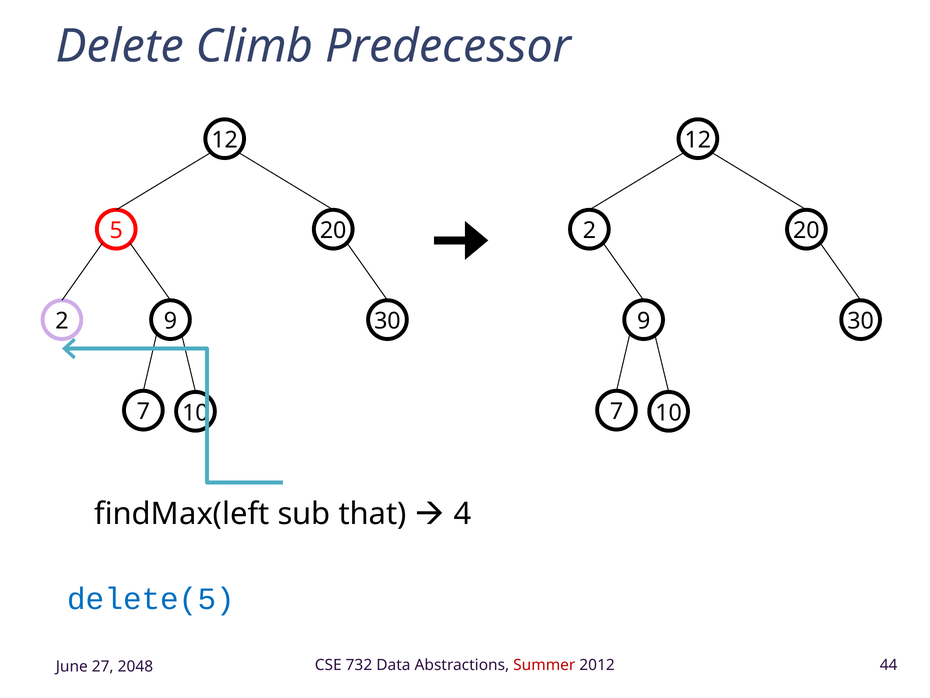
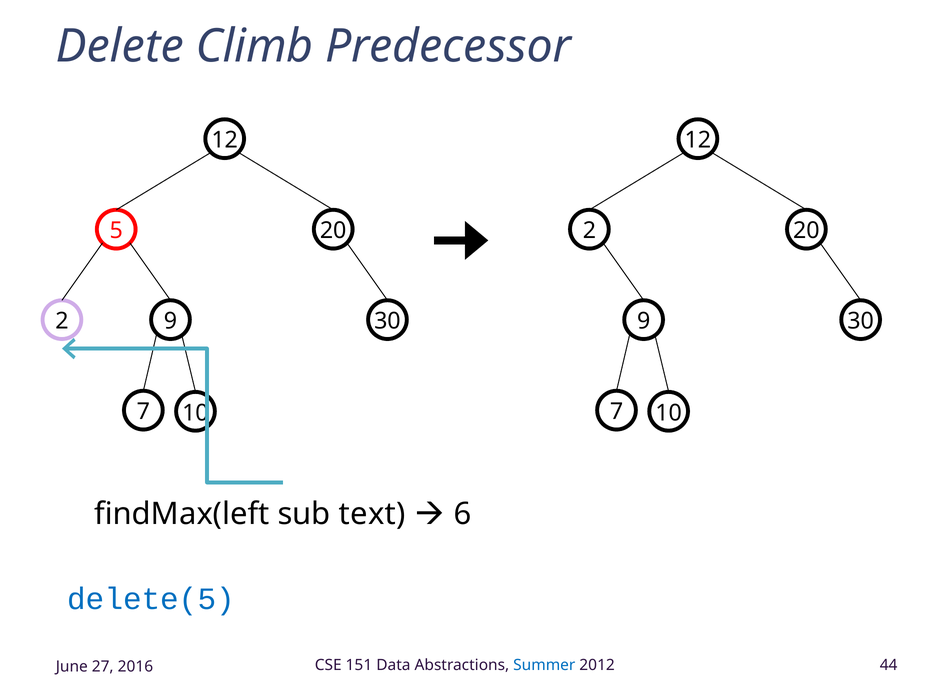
that: that -> text
4: 4 -> 6
732: 732 -> 151
Summer colour: red -> blue
2048: 2048 -> 2016
